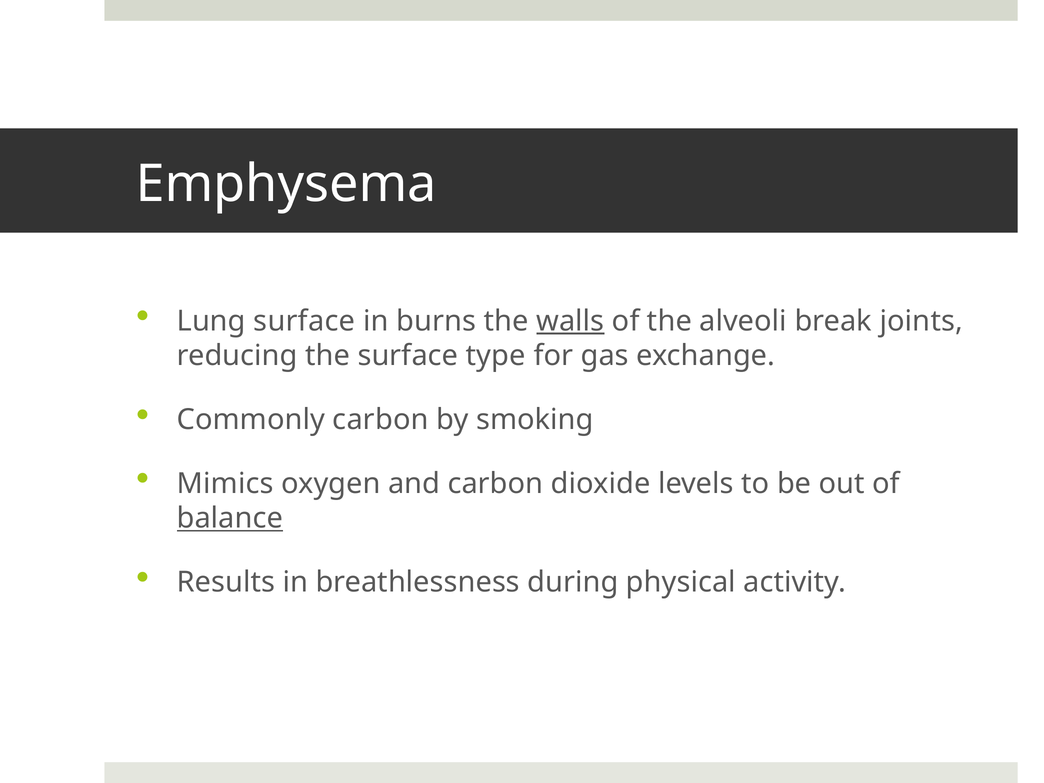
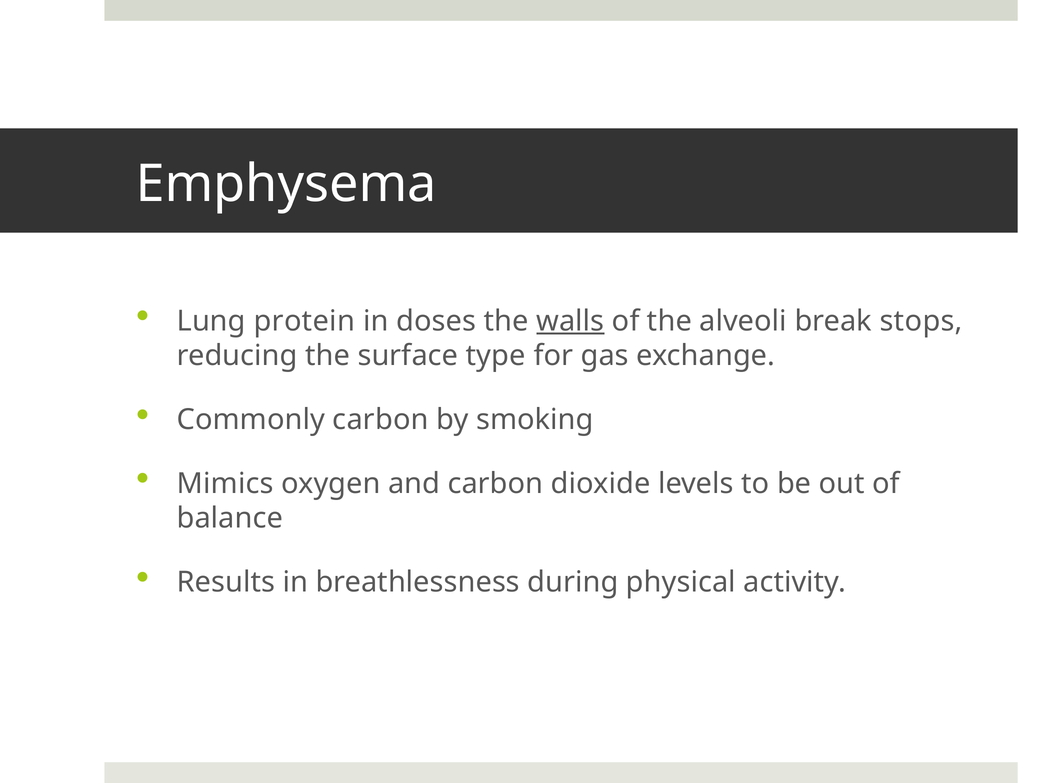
Lung surface: surface -> protein
burns: burns -> doses
joints: joints -> stops
balance underline: present -> none
